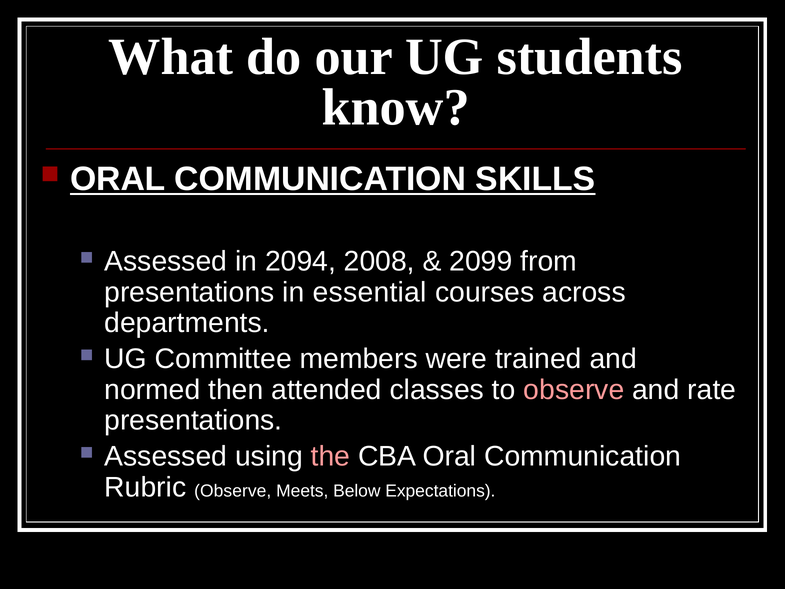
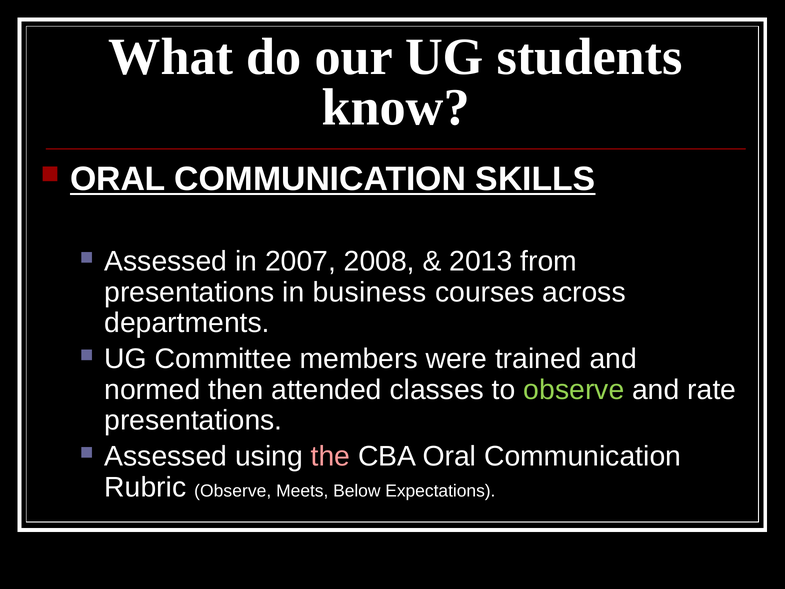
2094: 2094 -> 2007
2099: 2099 -> 2013
essential: essential -> business
observe at (574, 390) colour: pink -> light green
